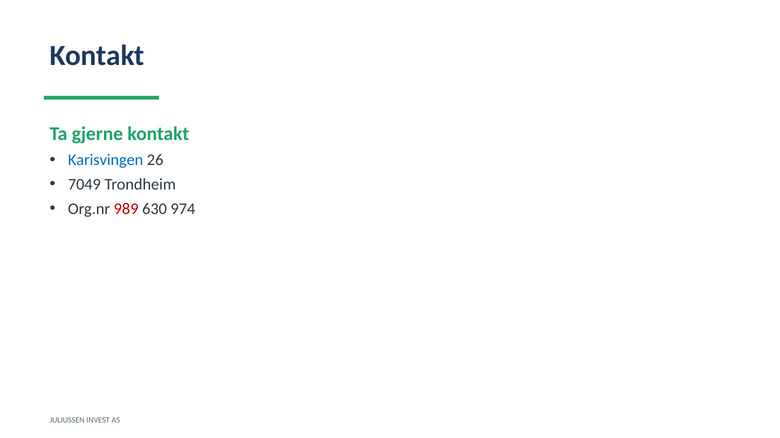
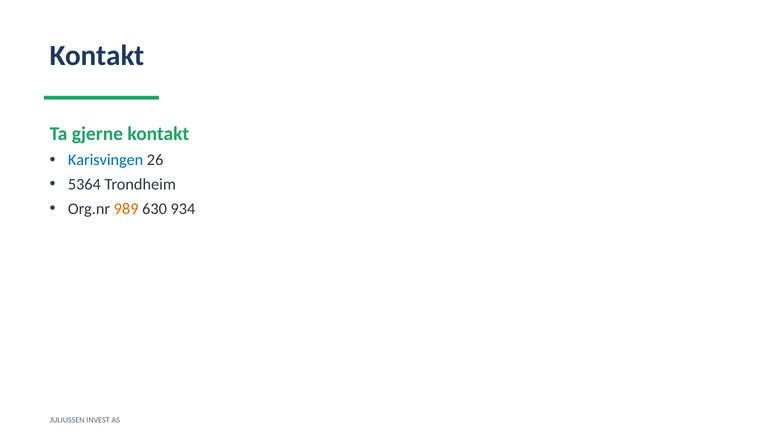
7049: 7049 -> 5364
989 colour: red -> orange
974: 974 -> 934
